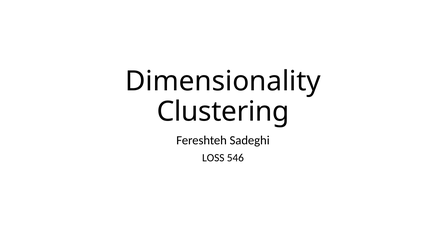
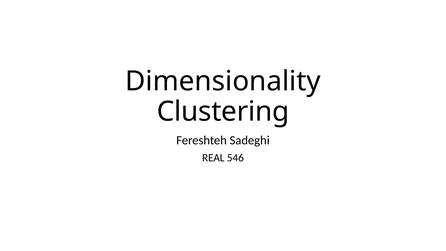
LOSS: LOSS -> REAL
